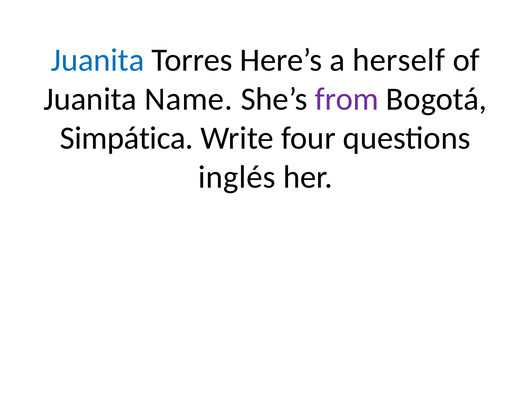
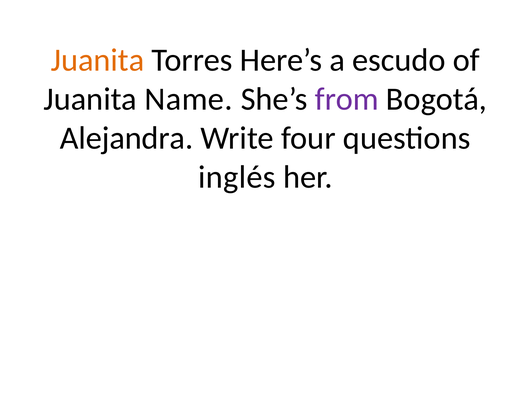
Juanita at (97, 60) colour: blue -> orange
herself: herself -> escudo
Simpática: Simpática -> Alejandra
